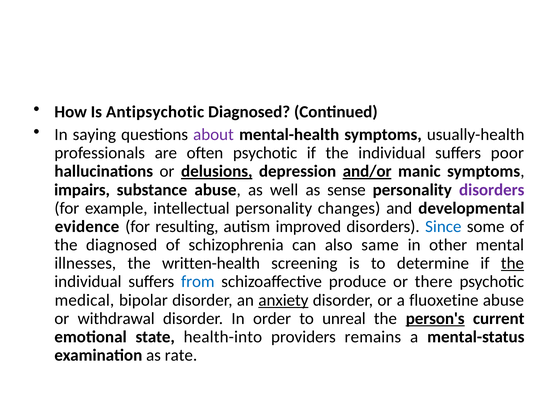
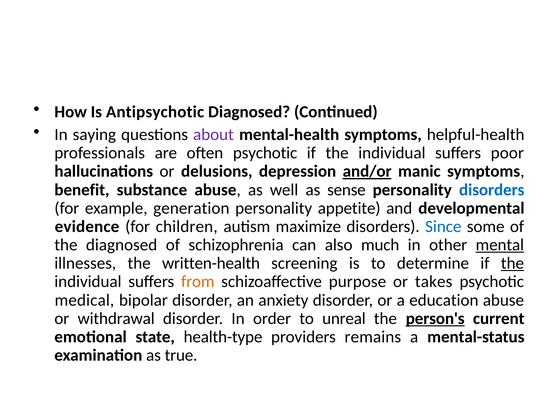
usually-health: usually-health -> helpful-health
delusions underline: present -> none
impairs: impairs -> benefit
disorders at (492, 190) colour: purple -> blue
intellectual: intellectual -> generation
changes: changes -> appetite
resulting: resulting -> children
improved: improved -> maximize
same: same -> much
mental underline: none -> present
from colour: blue -> orange
produce: produce -> purpose
there: there -> takes
anxiety underline: present -> none
fluoxetine: fluoxetine -> education
health-into: health-into -> health-type
rate: rate -> true
